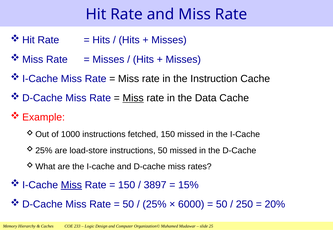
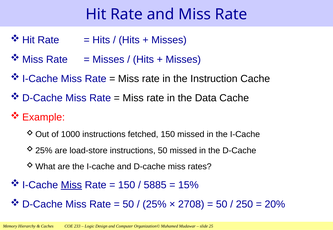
Miss at (133, 98) underline: present -> none
3897: 3897 -> 5885
6000: 6000 -> 2708
